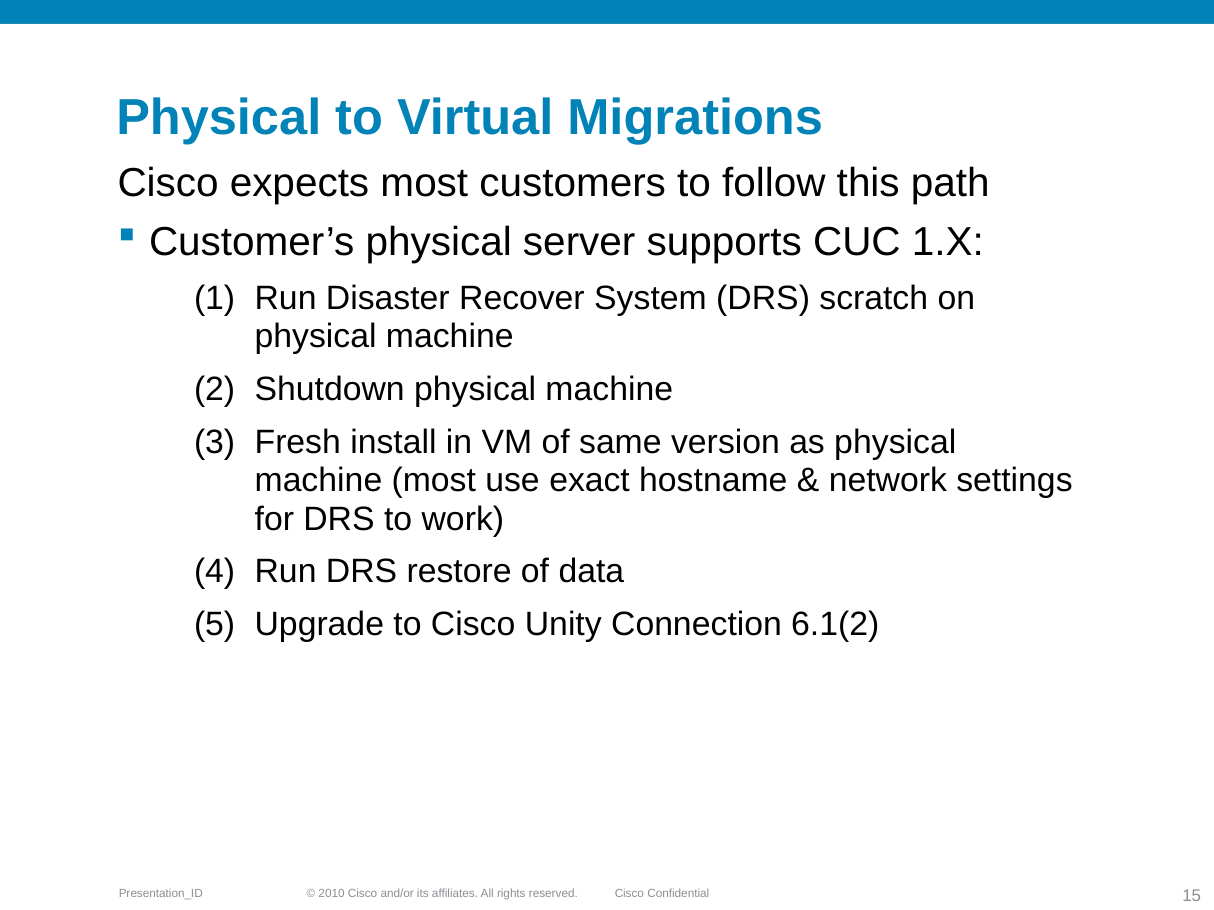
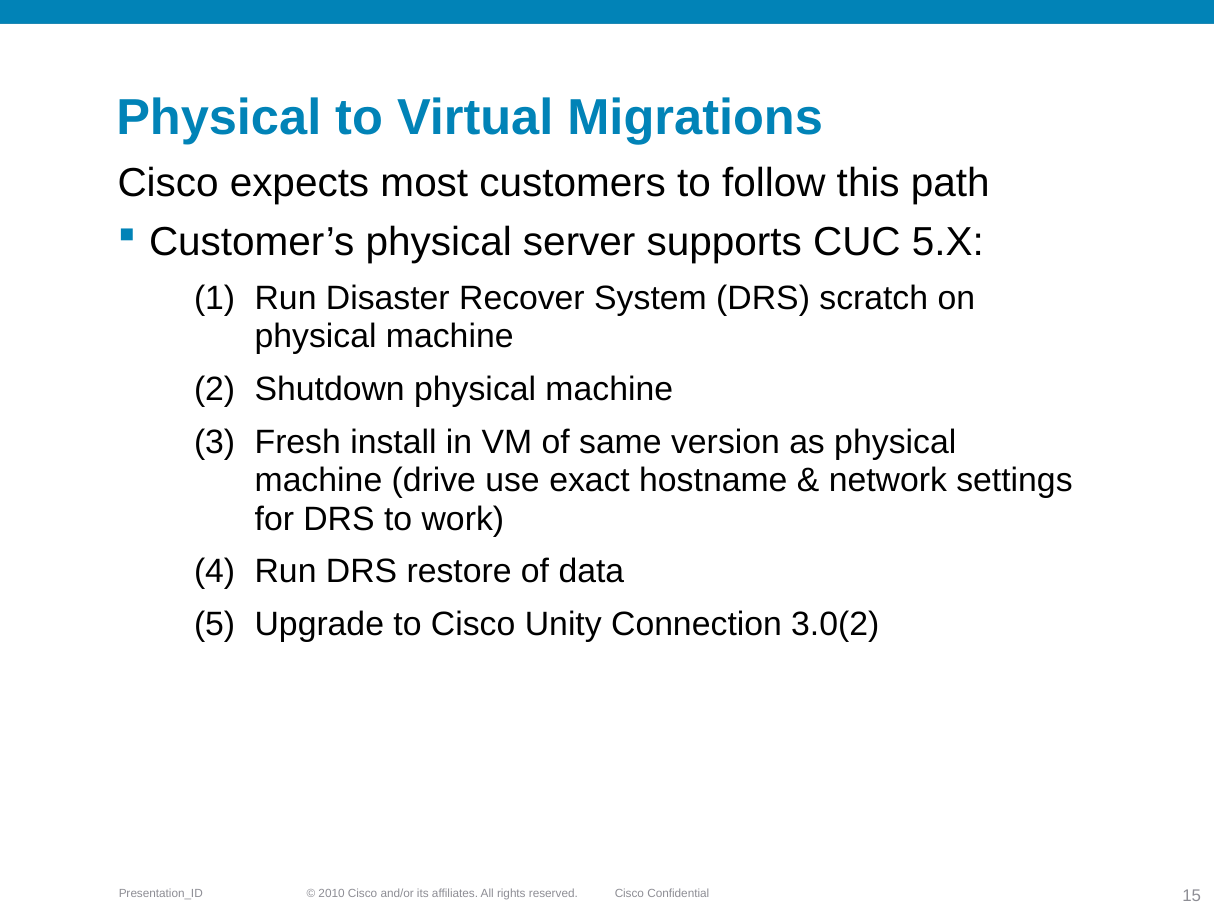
1.X: 1.X -> 5.X
machine most: most -> drive
6.1(2: 6.1(2 -> 3.0(2
